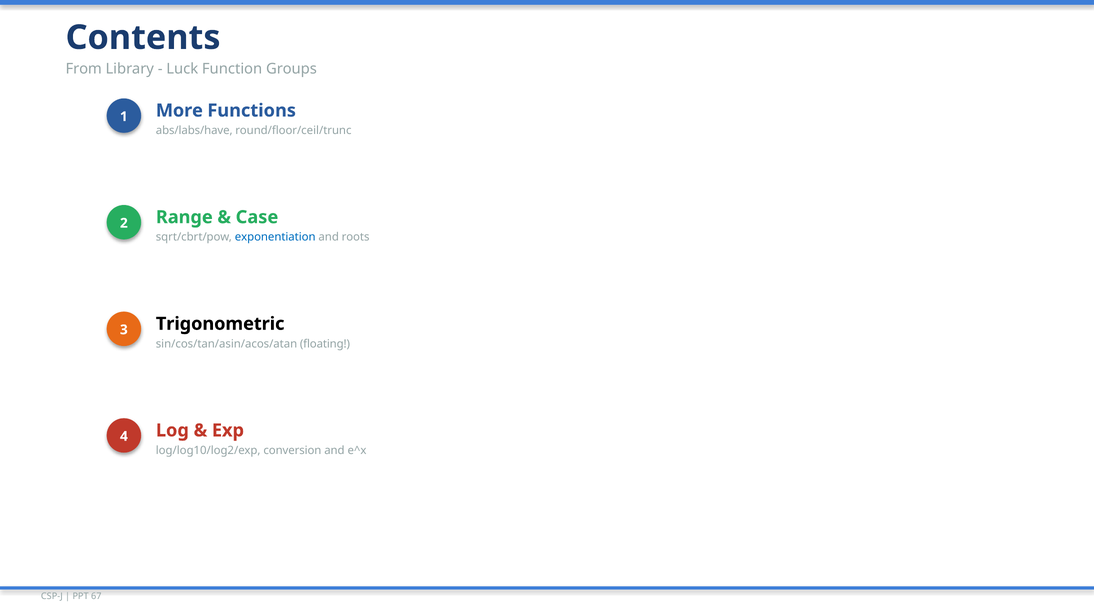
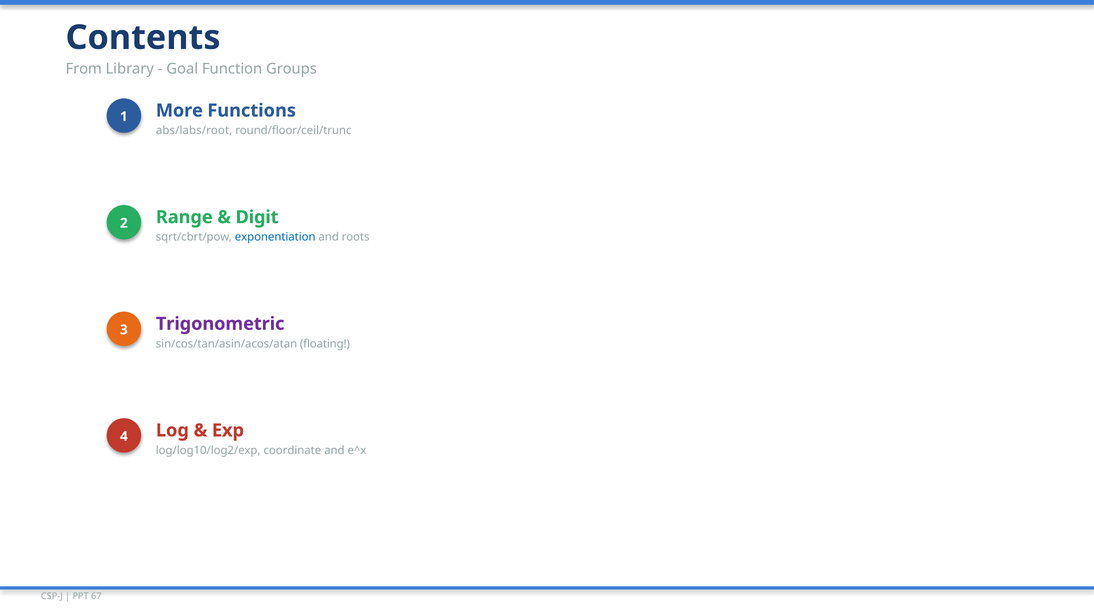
Luck: Luck -> Goal
abs/labs/have: abs/labs/have -> abs/labs/root
Case: Case -> Digit
Trigonometric colour: black -> purple
conversion: conversion -> coordinate
